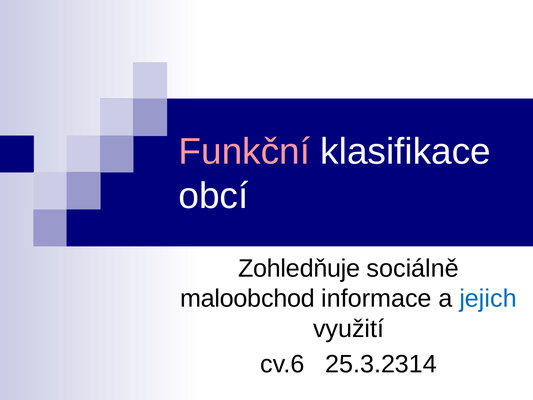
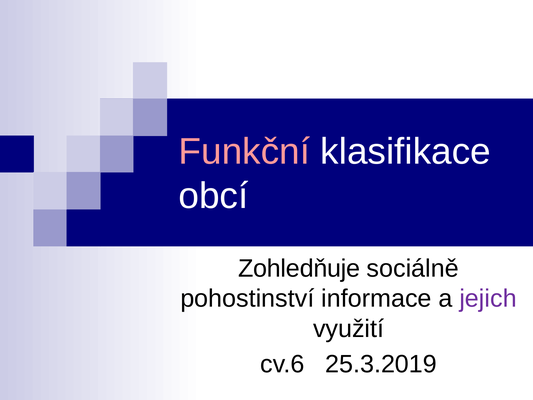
maloobchod: maloobchod -> pohostinství
jejich colour: blue -> purple
25.3.2314: 25.3.2314 -> 25.3.2019
